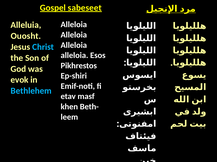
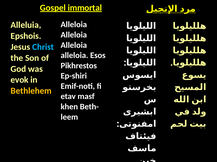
sabeseet: sabeseet -> immortal
Ouosht: Ouosht -> Epshois
Bethlehem colour: light blue -> yellow
